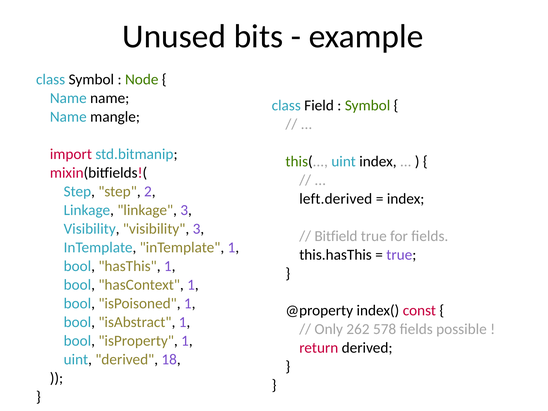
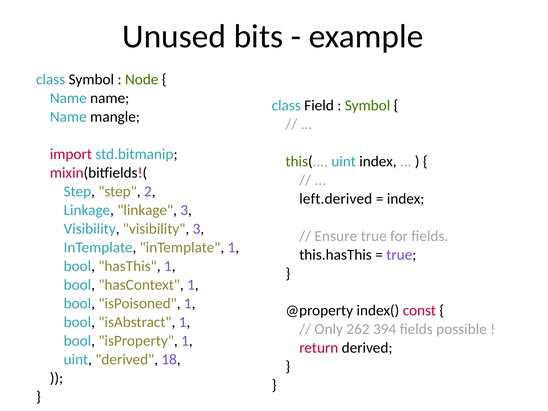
Bitfield: Bitfield -> Ensure
578: 578 -> 394
